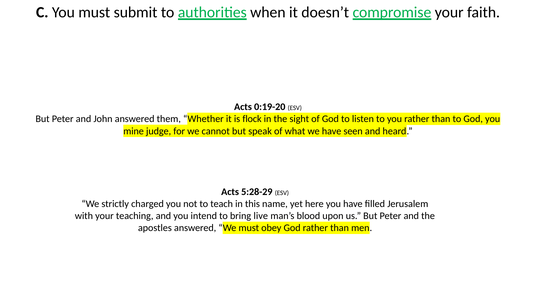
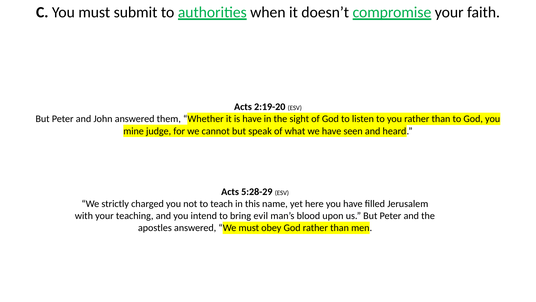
0:19-20: 0:19-20 -> 2:19-20
is flock: flock -> have
live: live -> evil
